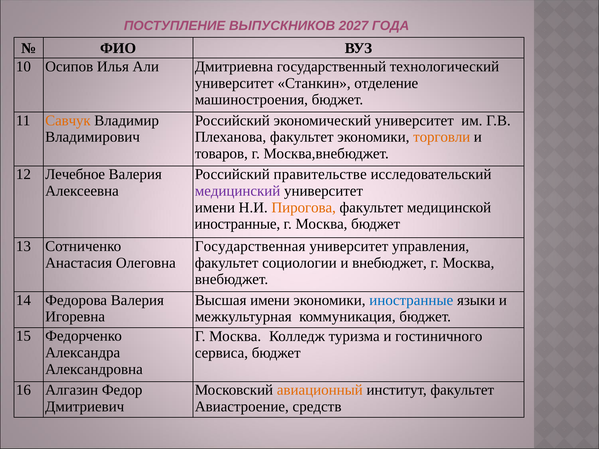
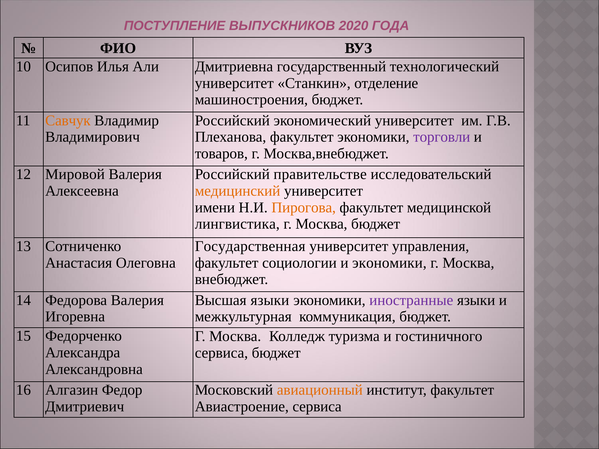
2027: 2027 -> 2020
торговли colour: orange -> purple
Лечебное: Лечебное -> Мировой
медицинский colour: purple -> orange
иностранные at (237, 224): иностранные -> лингвистика
и внебюджет: внебюджет -> экономики
Высшая имени: имени -> языки
иностранные at (411, 300) colour: blue -> purple
Авиастроение средств: средств -> сервиса
